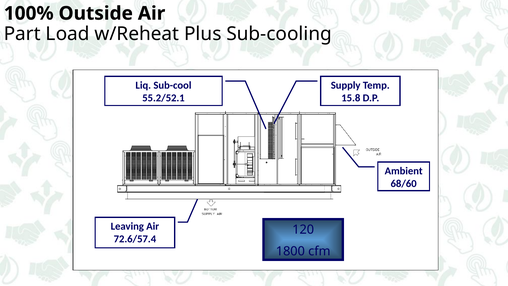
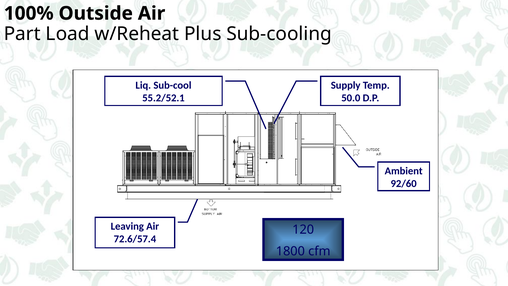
15.8: 15.8 -> 50.0
68/60: 68/60 -> 92/60
